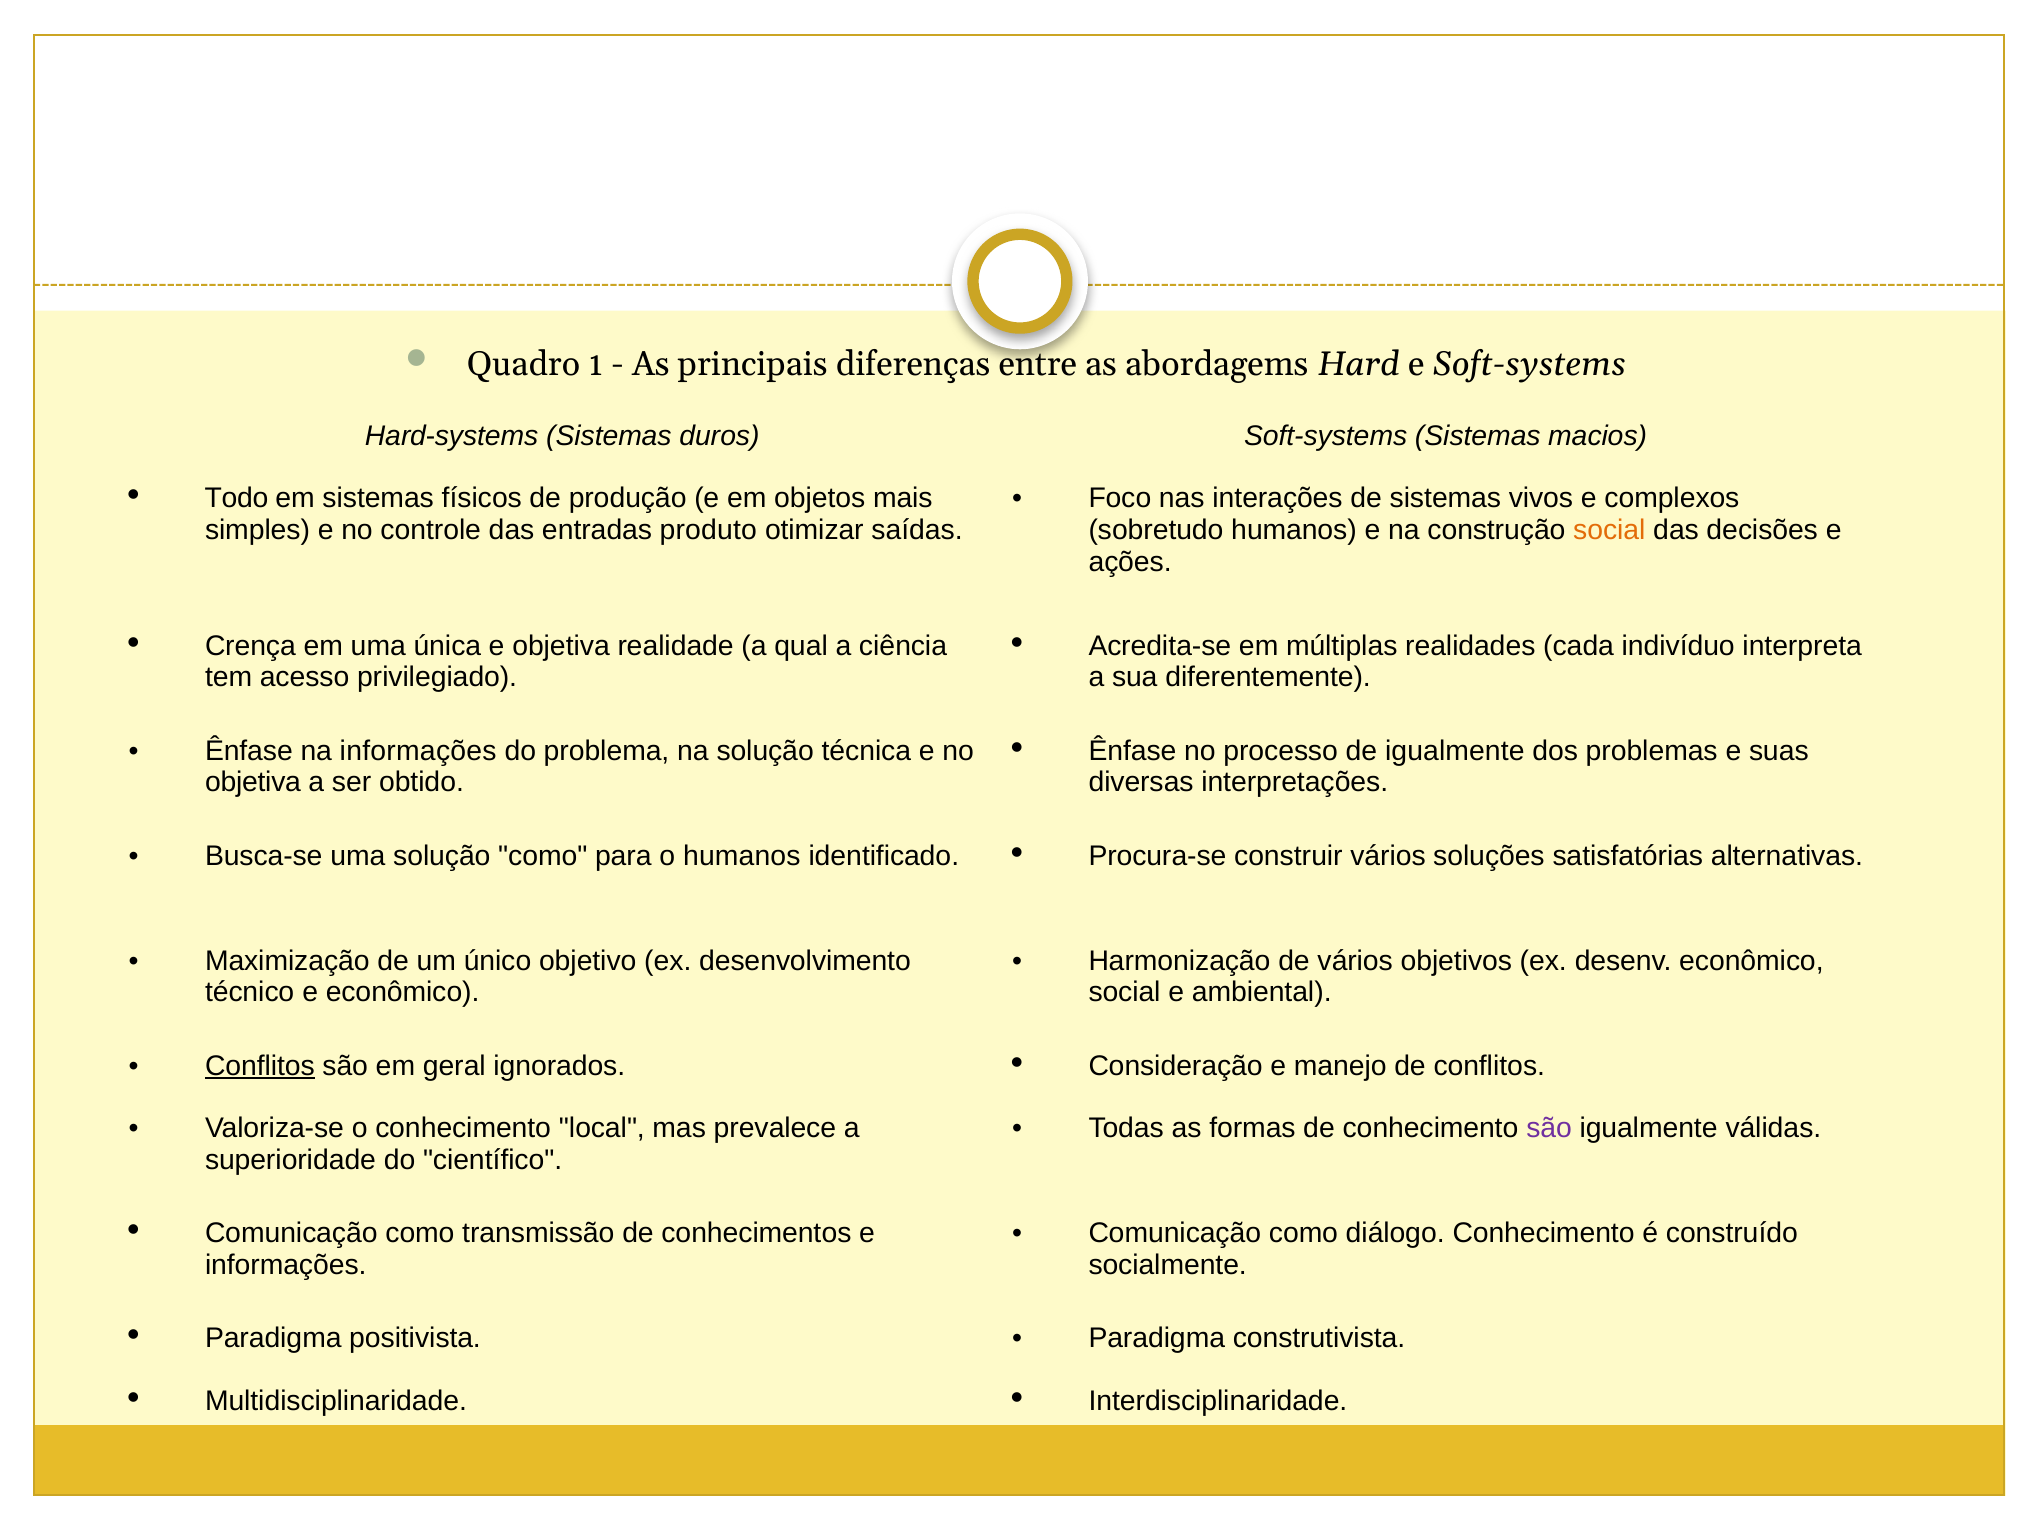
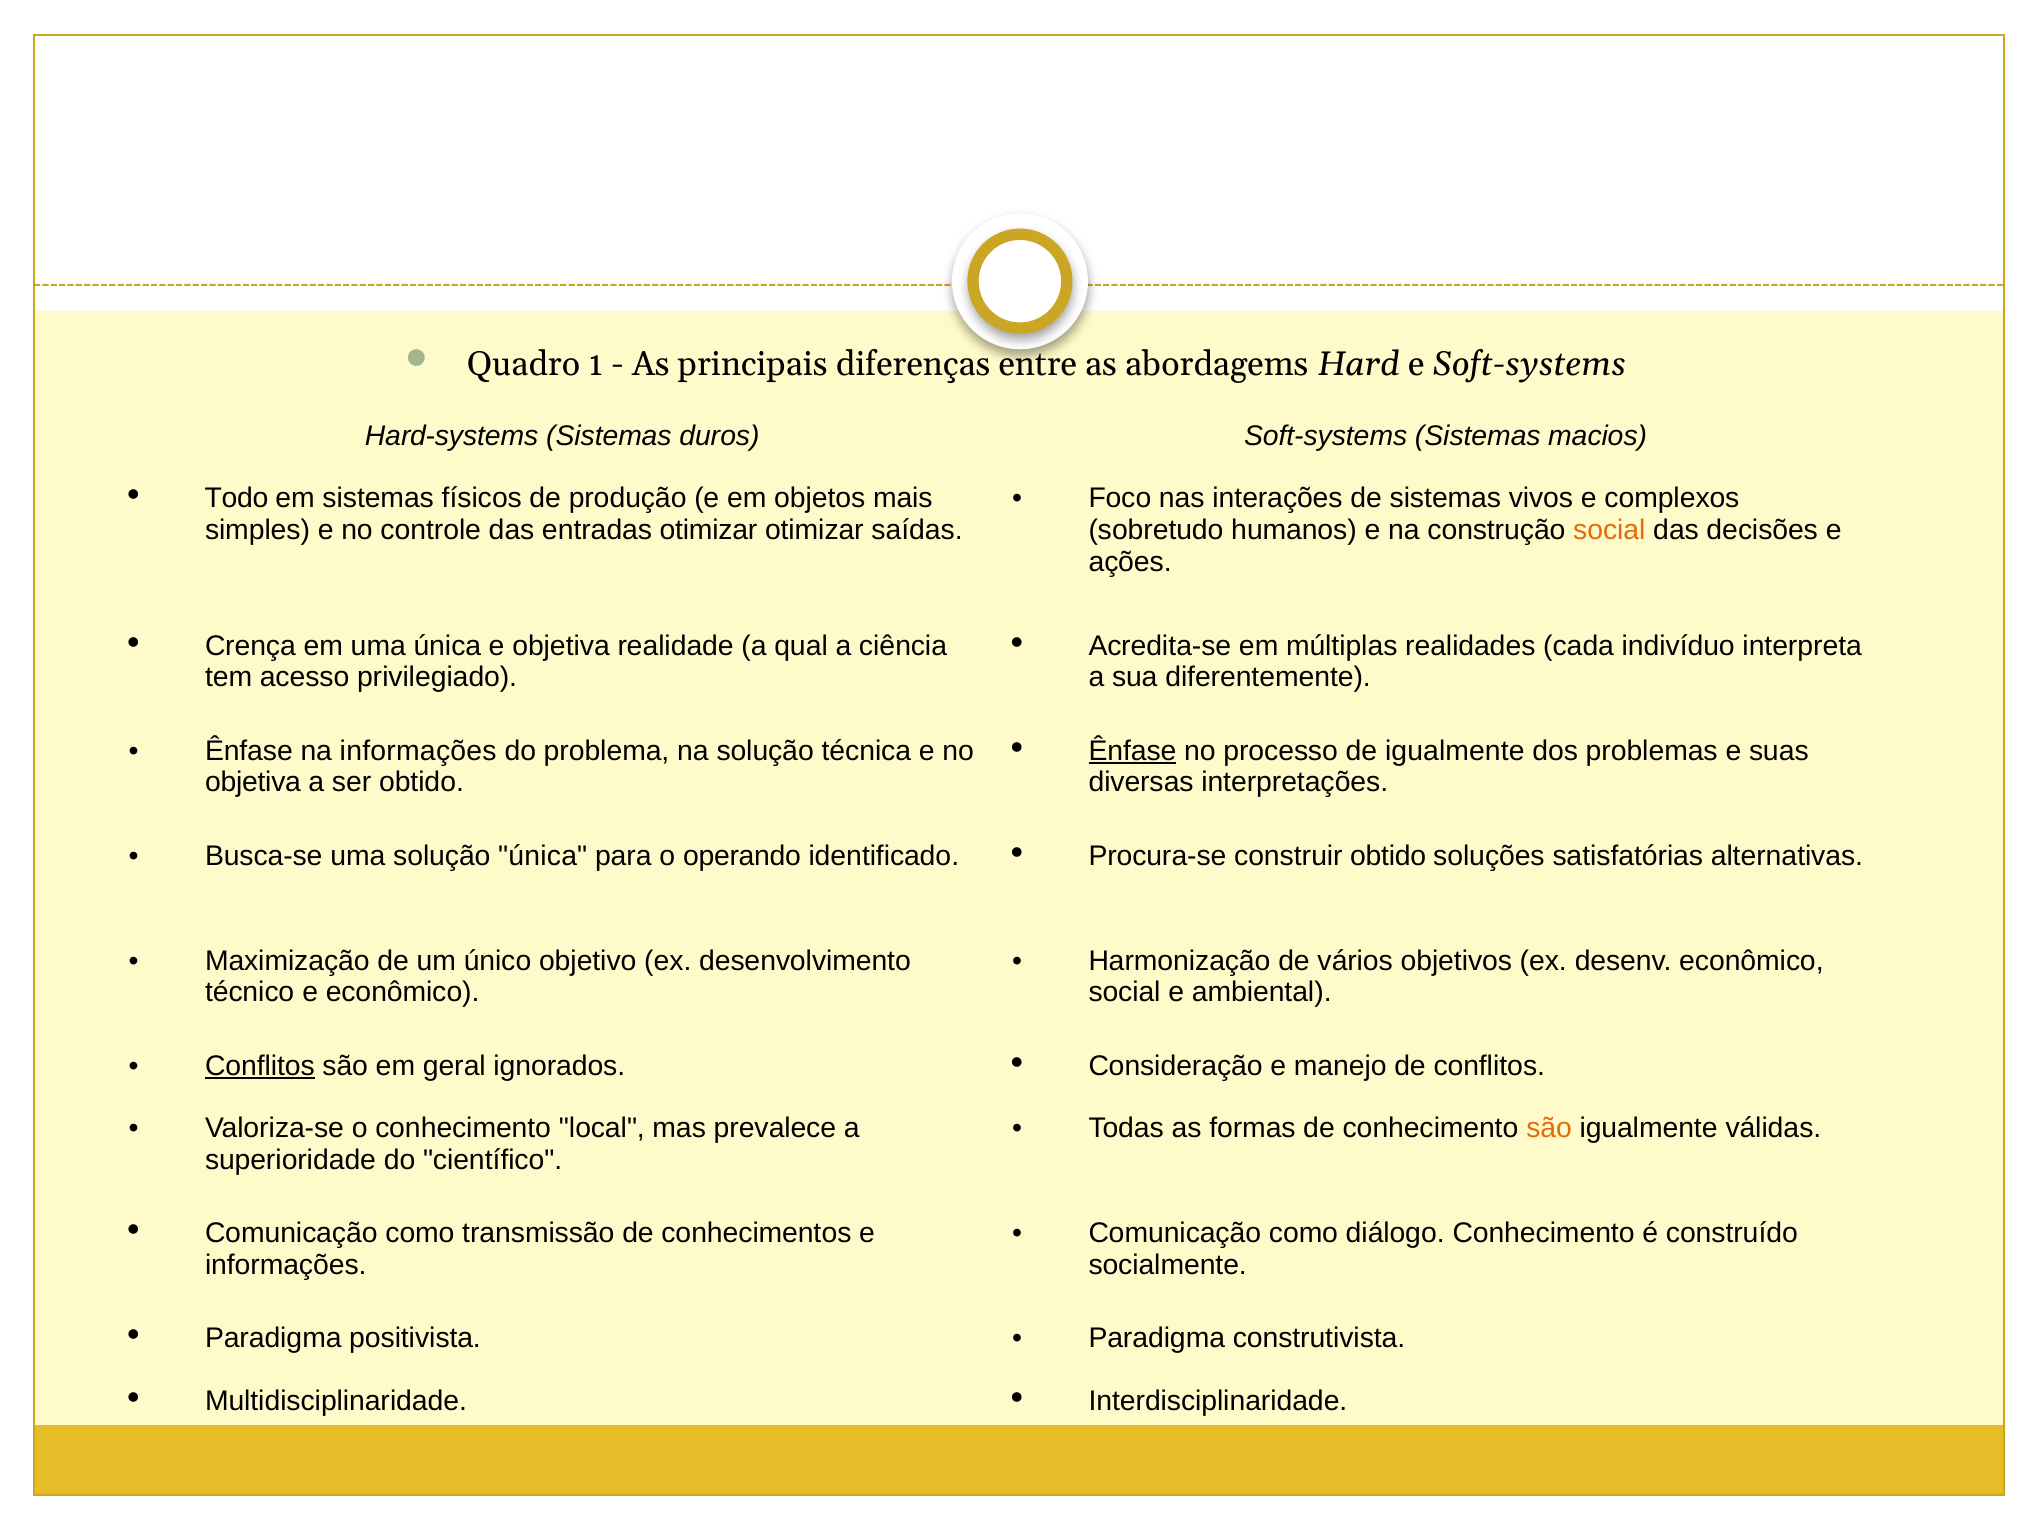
entradas produto: produto -> otimizar
Ênfase at (1133, 751) underline: none -> present
solução como: como -> única
o humanos: humanos -> operando
construir vários: vários -> obtido
são at (1549, 1128) colour: purple -> orange
